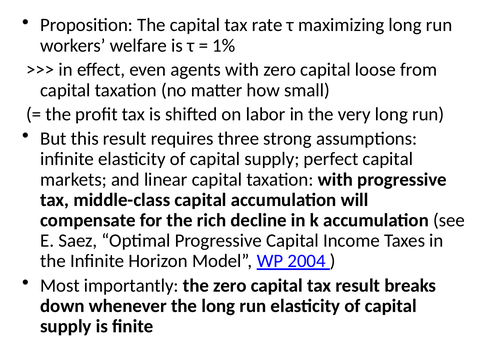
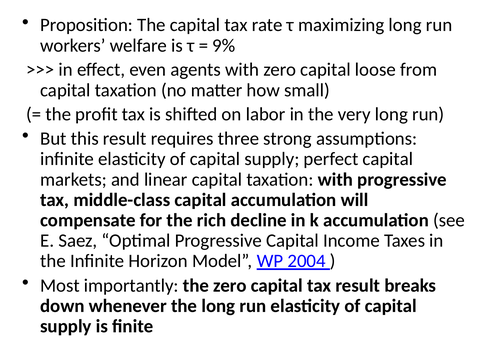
1%: 1% -> 9%
